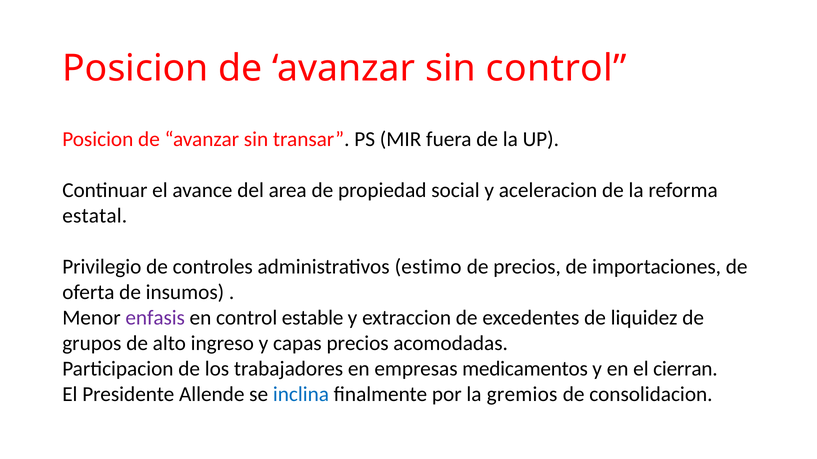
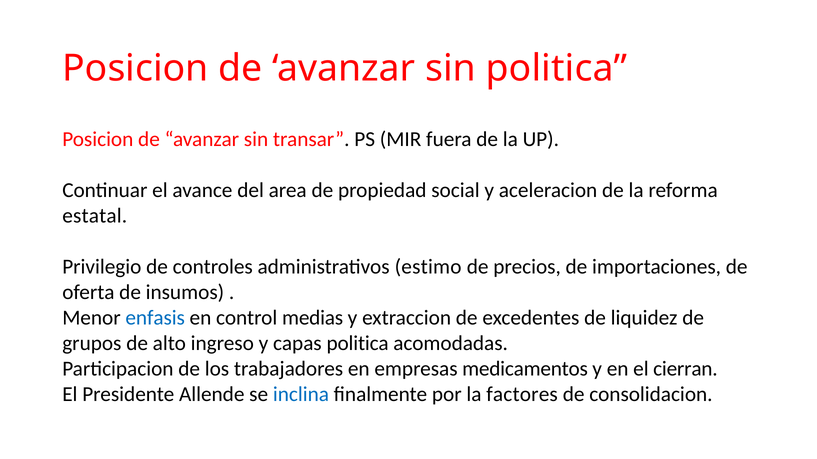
sin control: control -> politica
enfasis colour: purple -> blue
estable: estable -> medias
capas precios: precios -> politica
gremios: gremios -> factores
